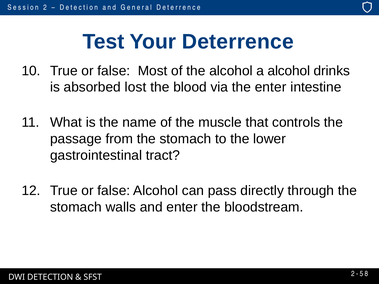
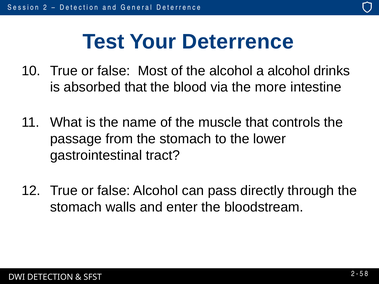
absorbed lost: lost -> that
the enter: enter -> more
